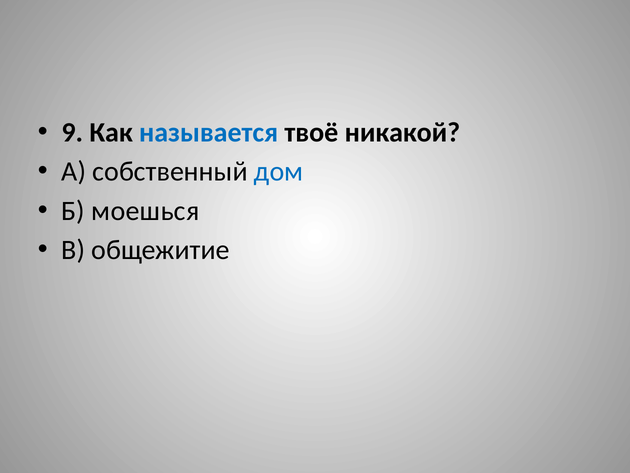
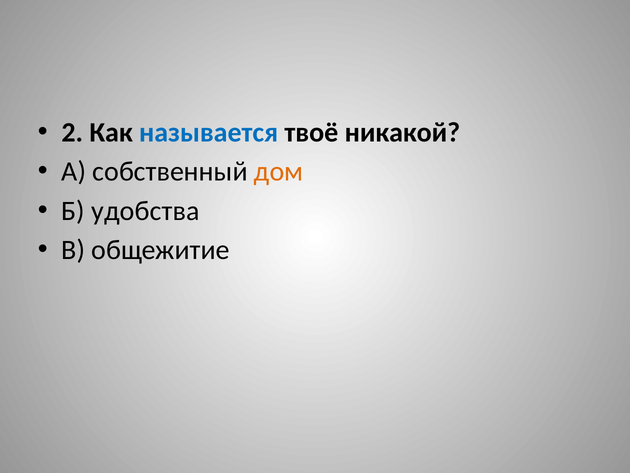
9: 9 -> 2
дом colour: blue -> orange
моешься: моешься -> удобства
